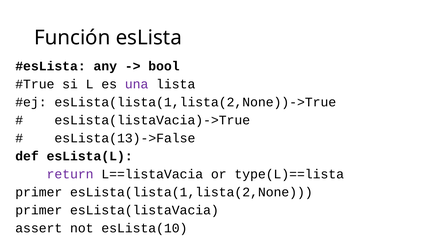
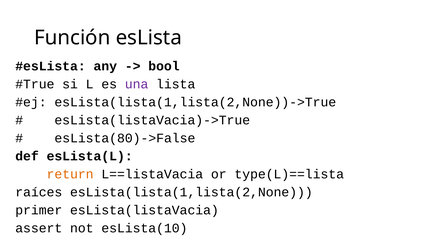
esLista(13)->False: esLista(13)->False -> esLista(80)->False
return colour: purple -> orange
primer at (39, 192): primer -> raíces
